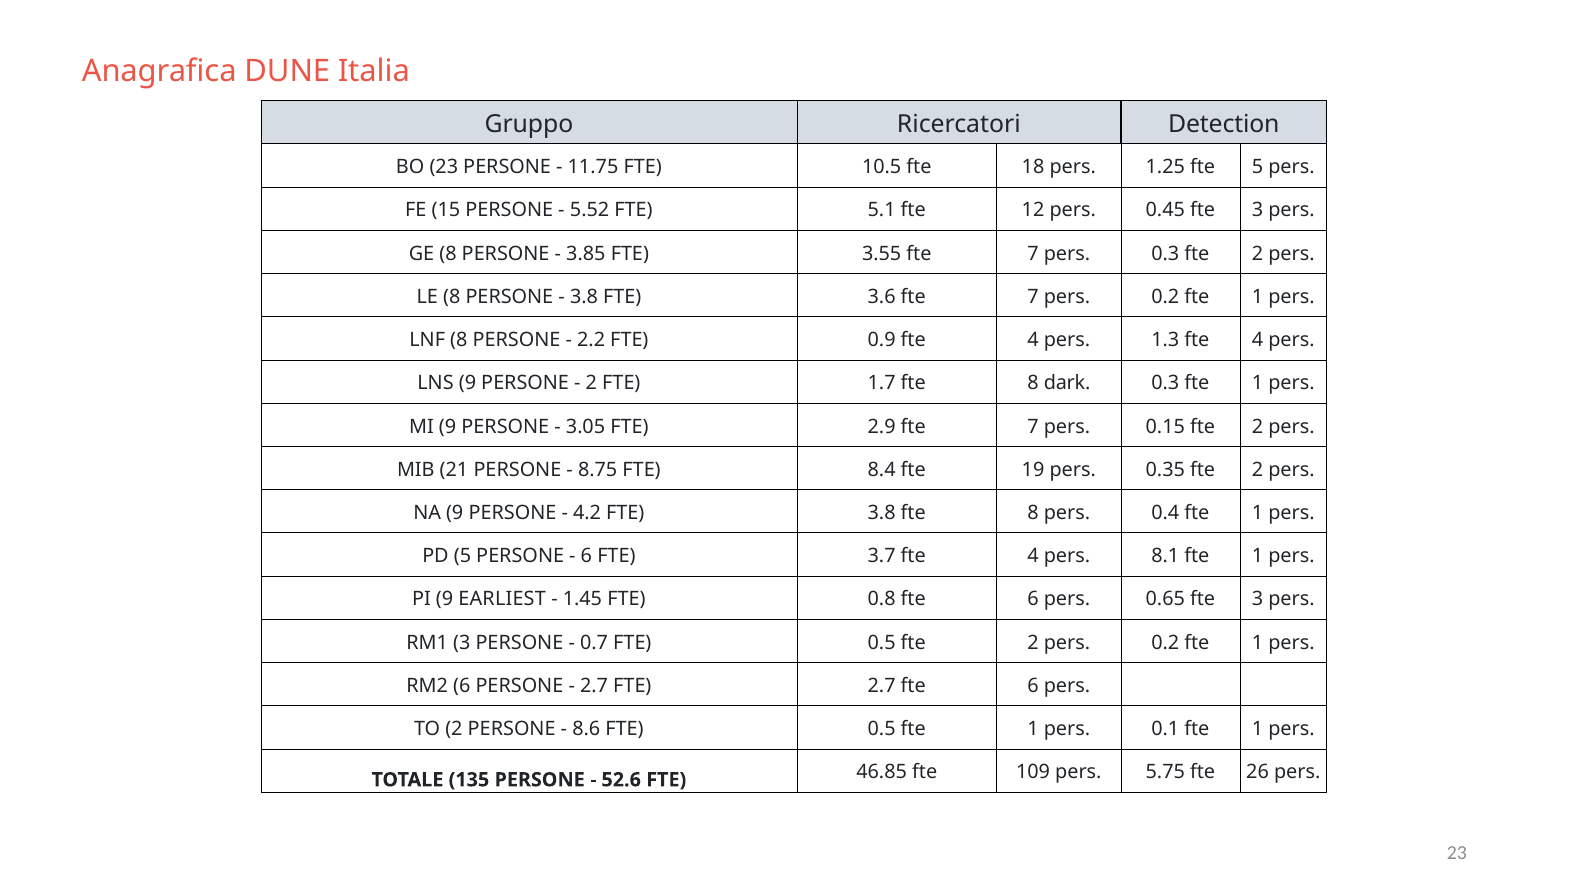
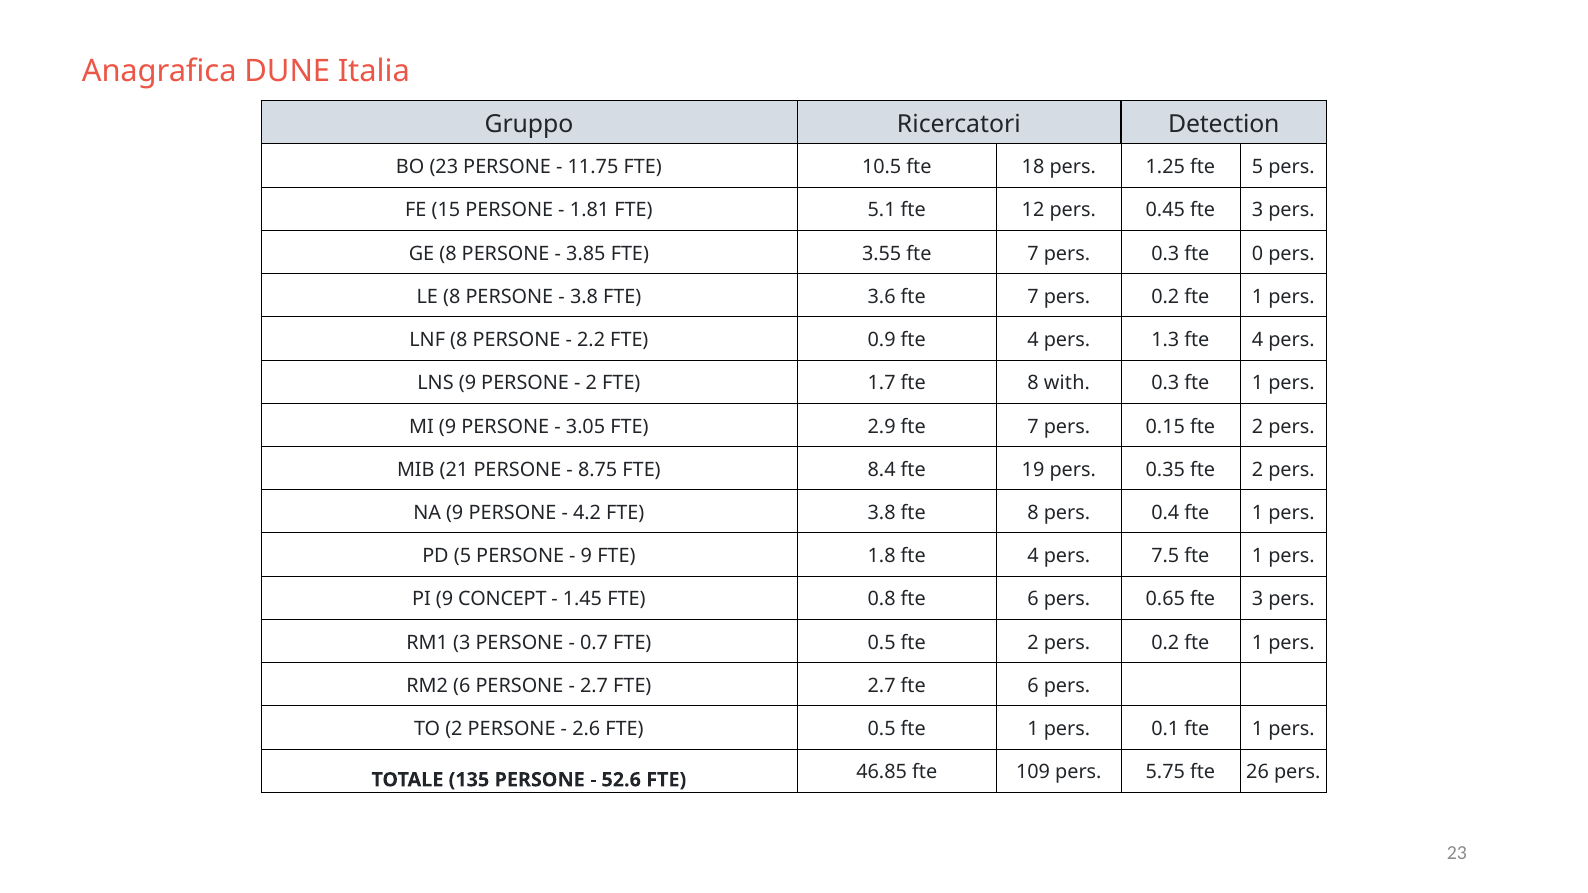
5.52: 5.52 -> 1.81
0.3 fte 2: 2 -> 0
dark: dark -> with
6 at (586, 556): 6 -> 9
3.7: 3.7 -> 1.8
8.1: 8.1 -> 7.5
EARLIEST: EARLIEST -> CONCEPT
8.6: 8.6 -> 2.6
